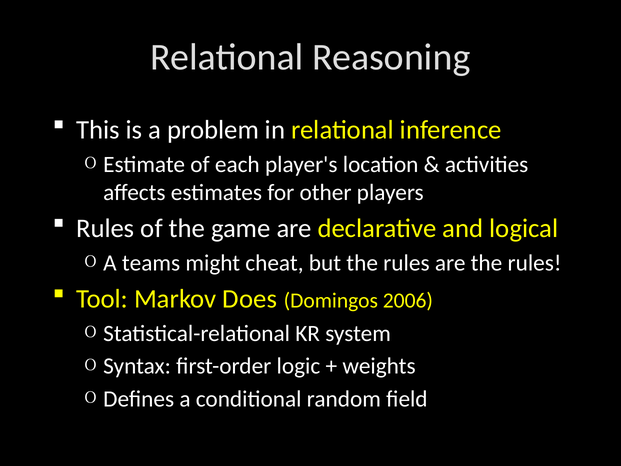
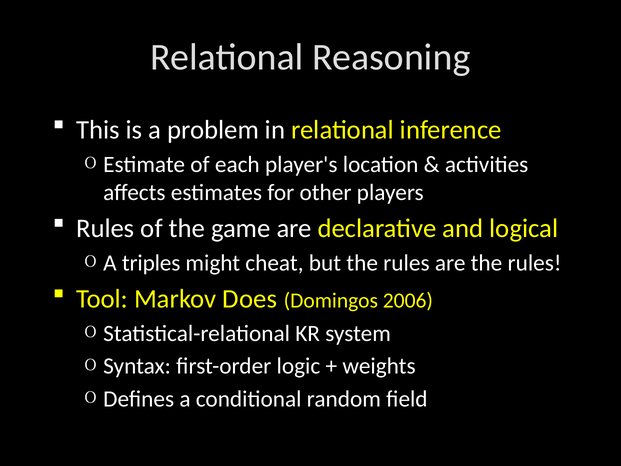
teams: teams -> triples
